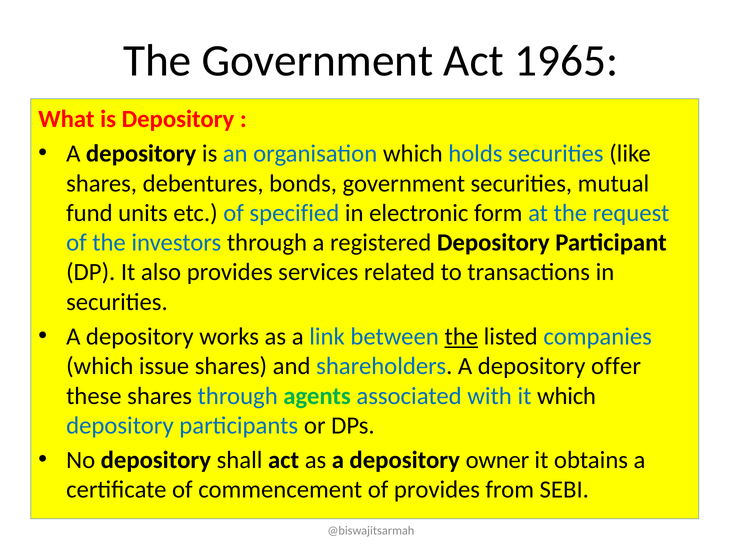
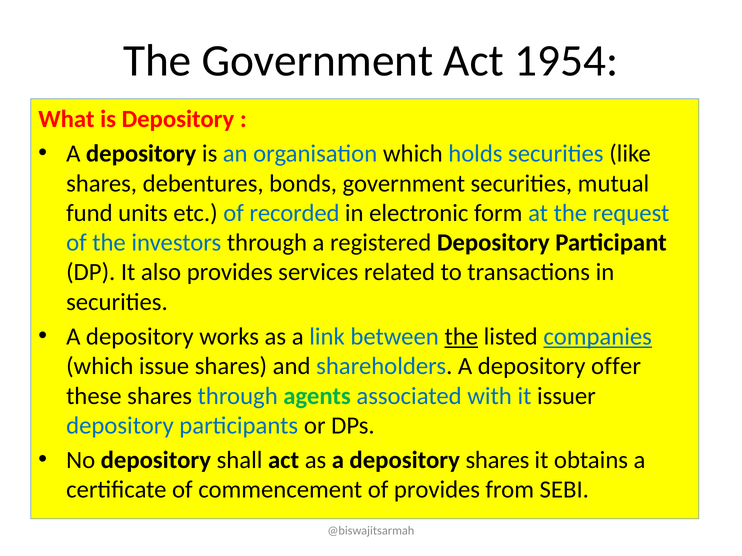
1965: 1965 -> 1954
specified: specified -> recorded
companies underline: none -> present
it which: which -> issuer
depository owner: owner -> shares
